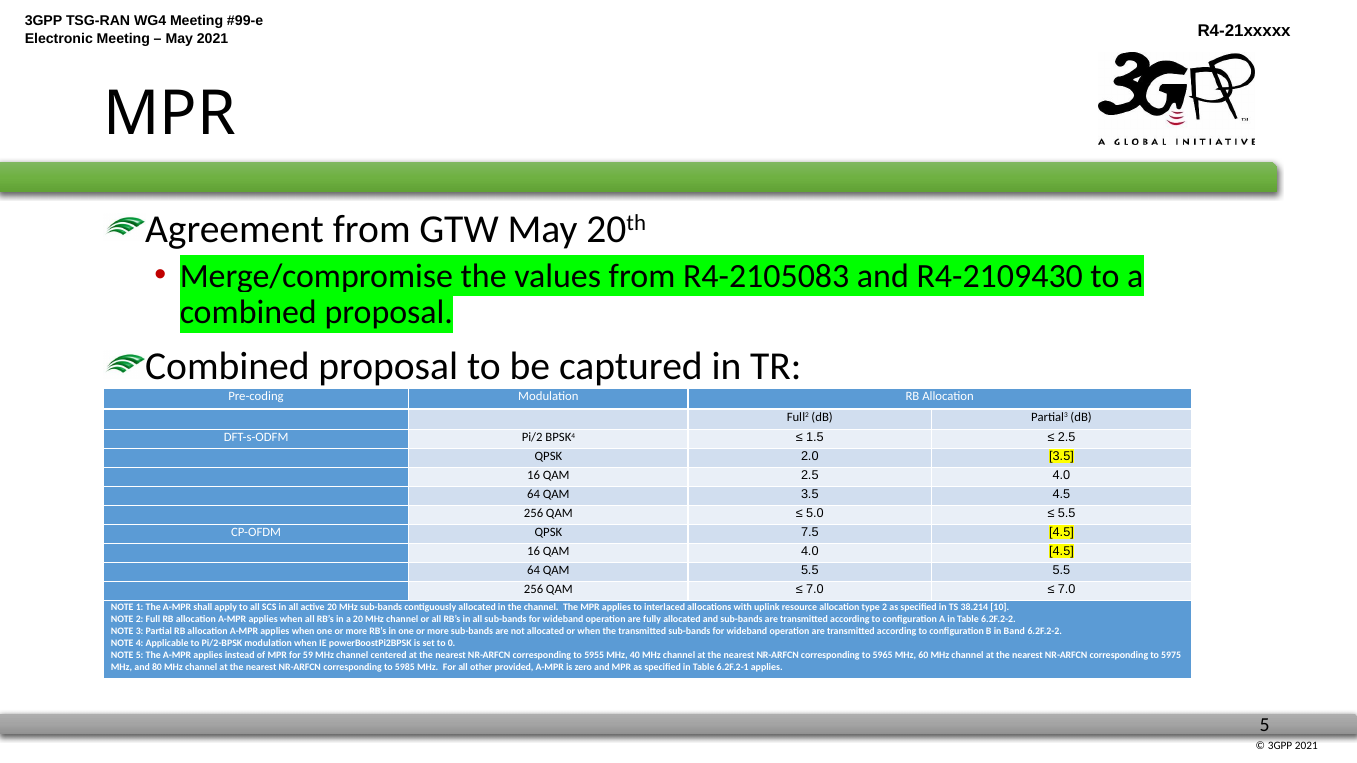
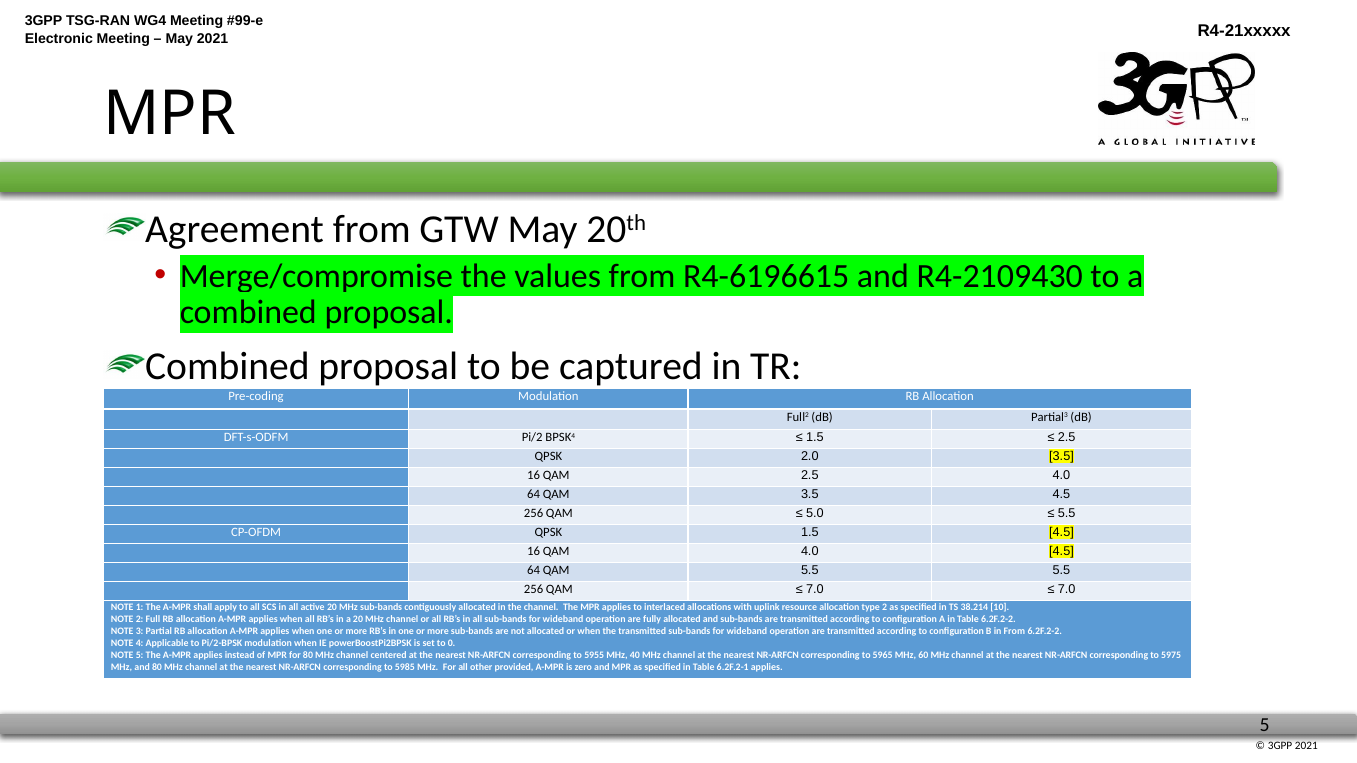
R4-2105083: R4-2105083 -> R4-6196615
QPSK 7.5: 7.5 -> 1.5
in Band: Band -> From
for 59: 59 -> 80
